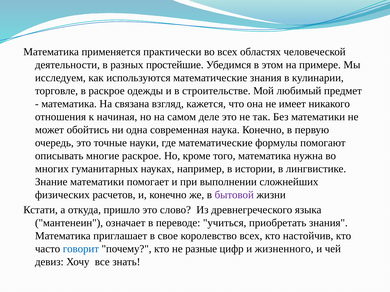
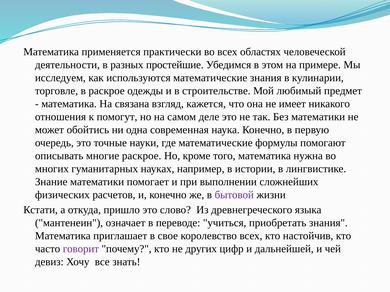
начиная: начиная -> помогут
говорит colour: blue -> purple
разные: разные -> других
жизненного: жизненного -> дальнейшей
